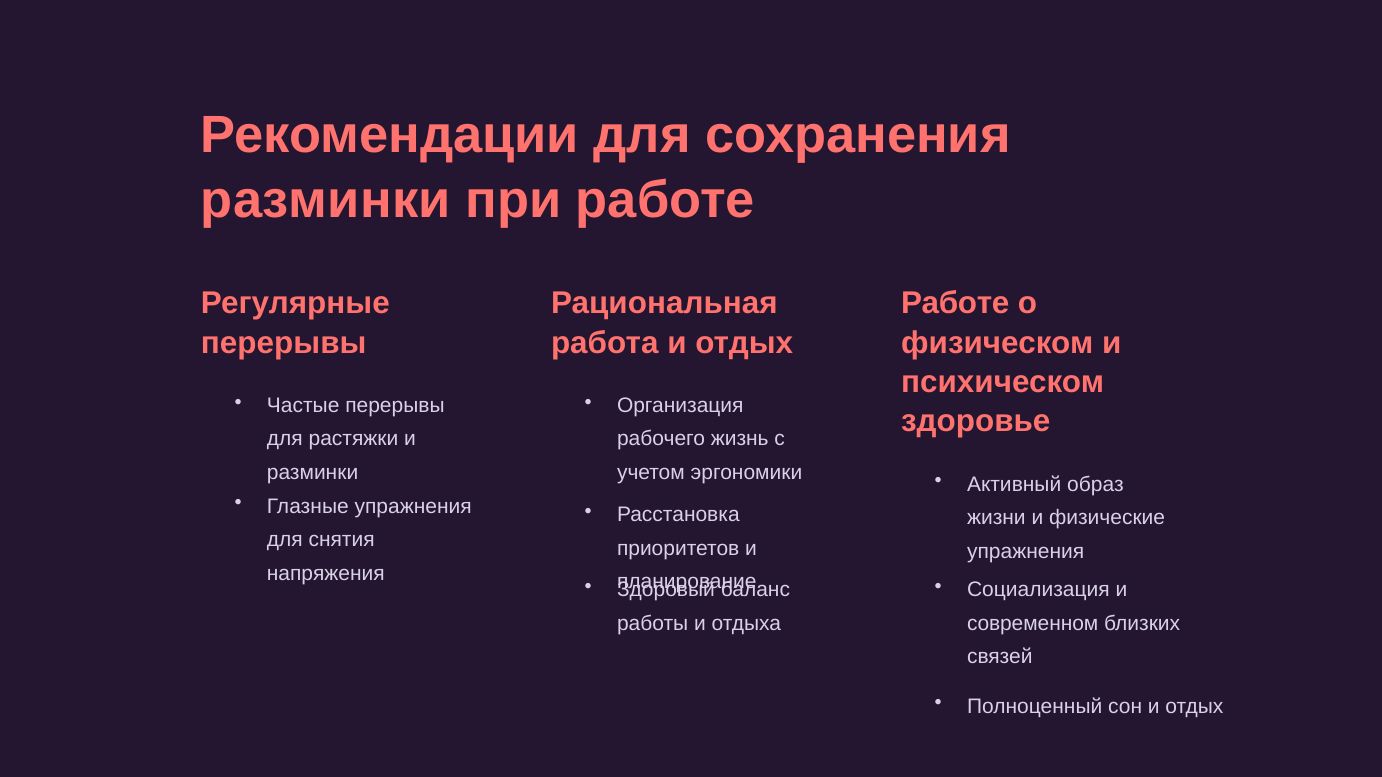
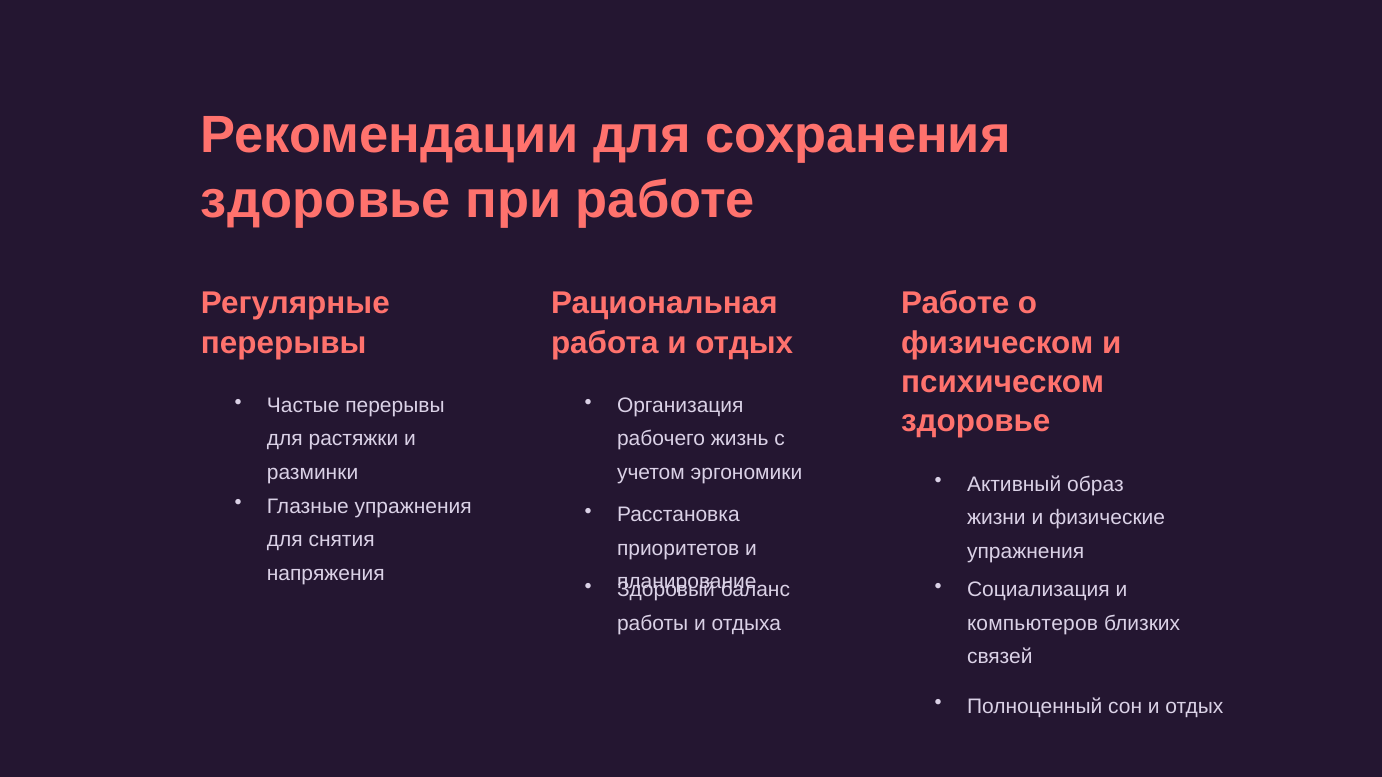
разминки at (326, 201): разминки -> здоровье
современном: современном -> компьютеров
